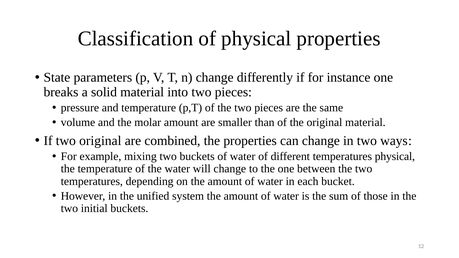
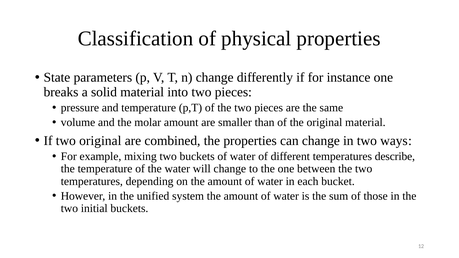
temperatures physical: physical -> describe
